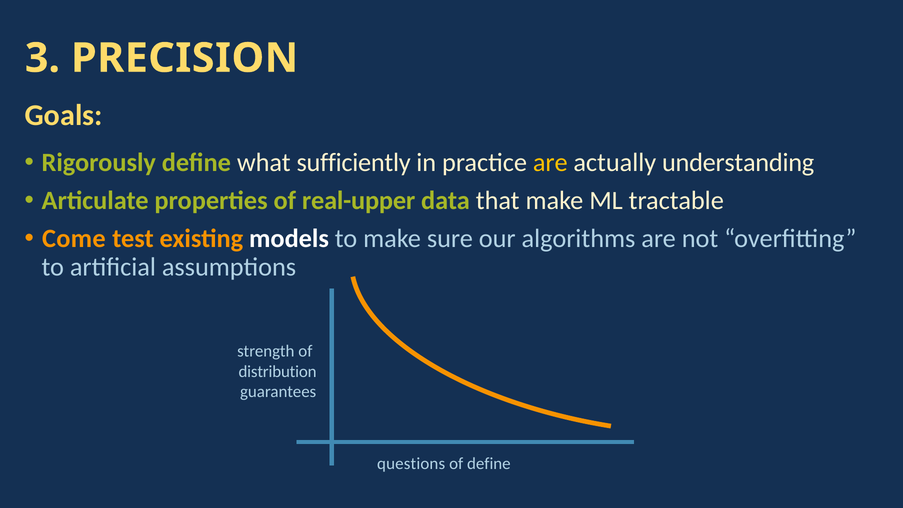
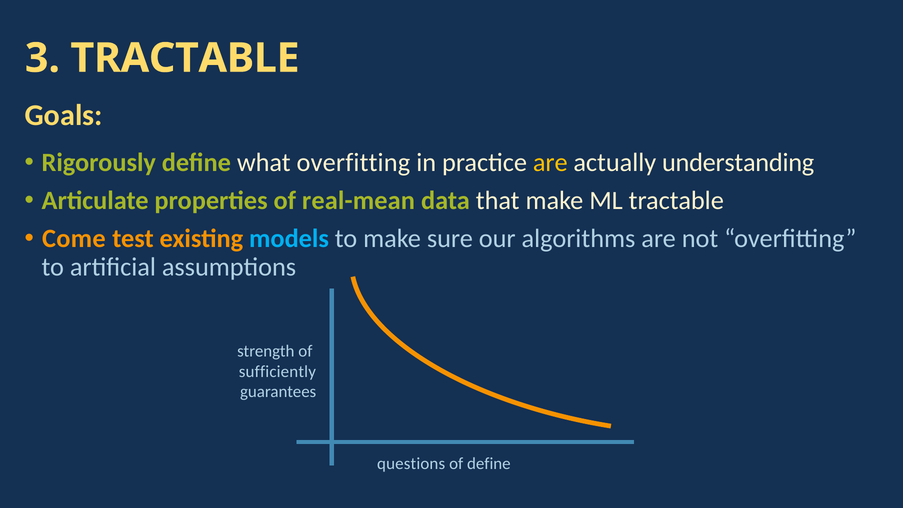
3 PRECISION: PRECISION -> TRACTABLE
what sufficiently: sufficiently -> overfitting
real-upper: real-upper -> real-mean
models colour: white -> light blue
distribution: distribution -> sufficiently
